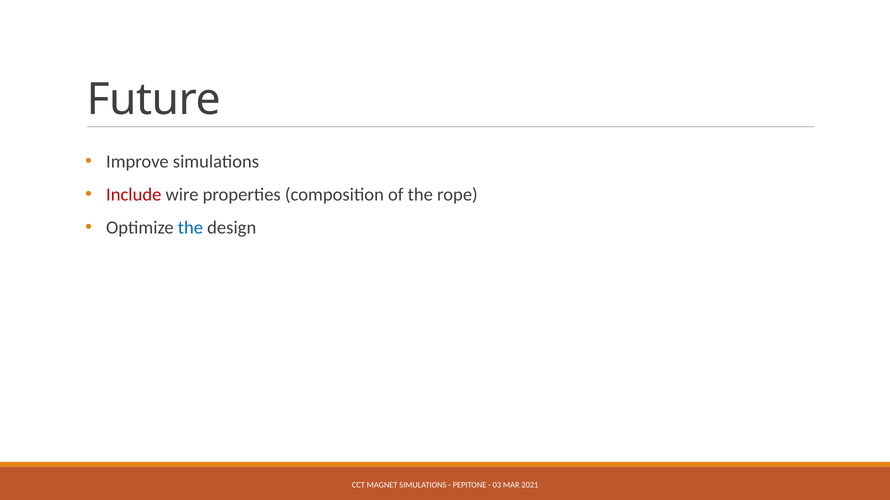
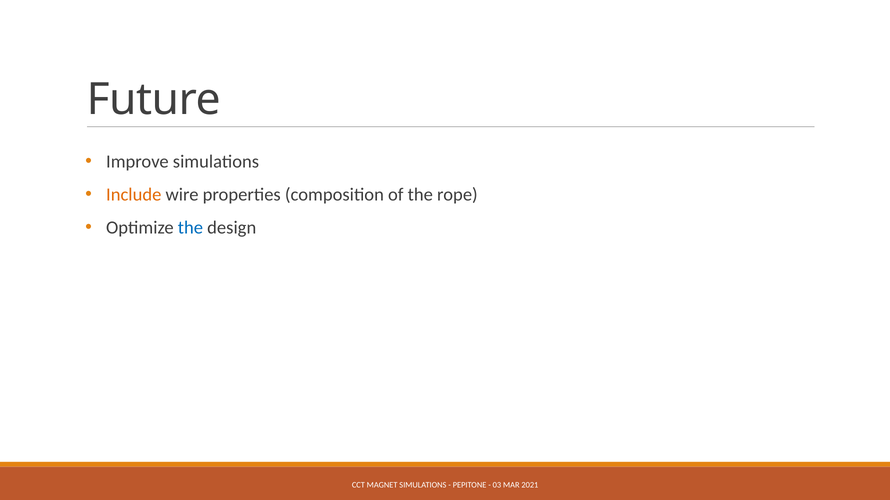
Include colour: red -> orange
